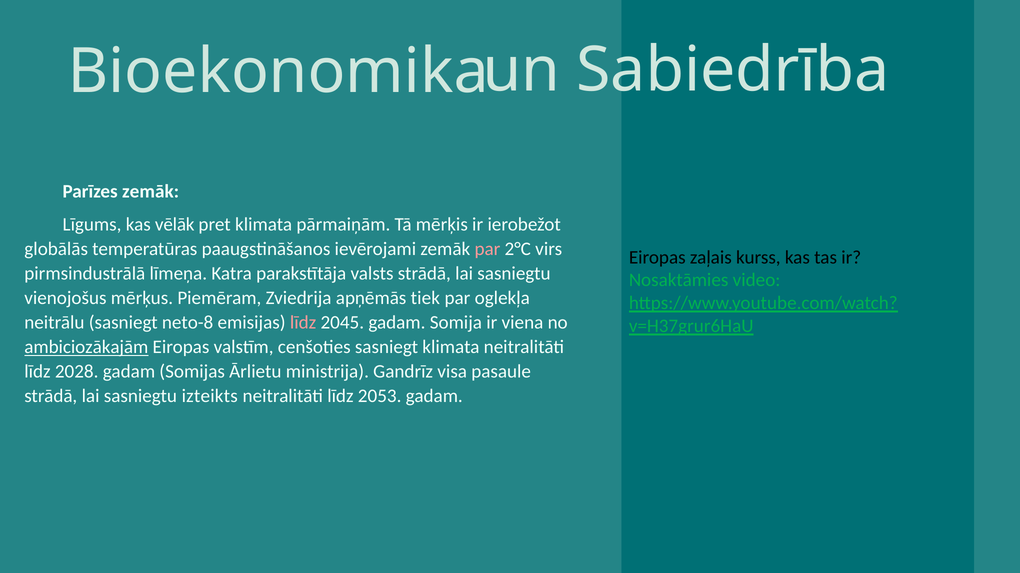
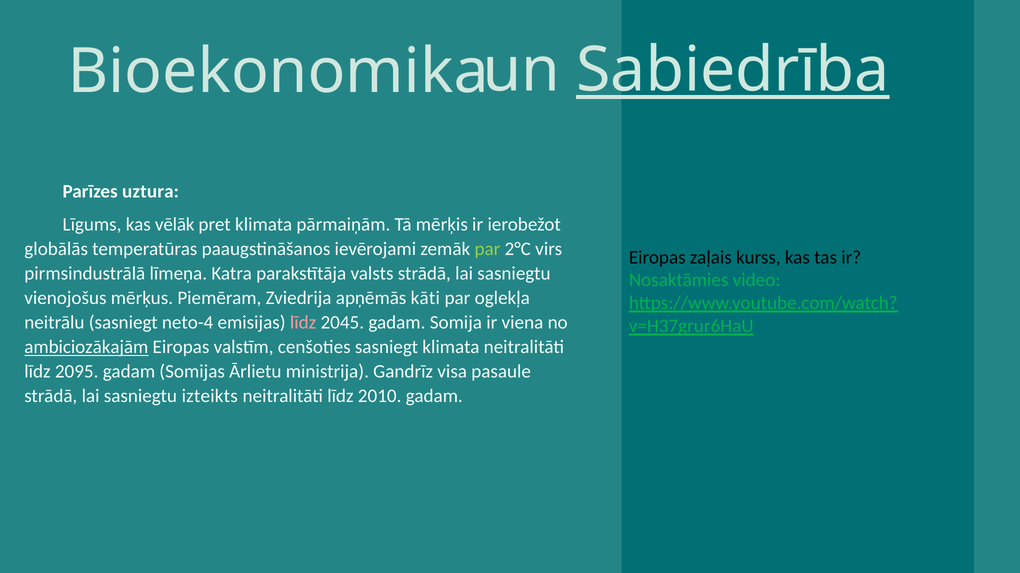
Sabiedrība underline: none -> present
Parīzes zemāk: zemāk -> uztura
par at (487, 249) colour: pink -> light green
tiek: tiek -> kāti
neto-8: neto-8 -> neto-4
2028: 2028 -> 2095
2053: 2053 -> 2010
